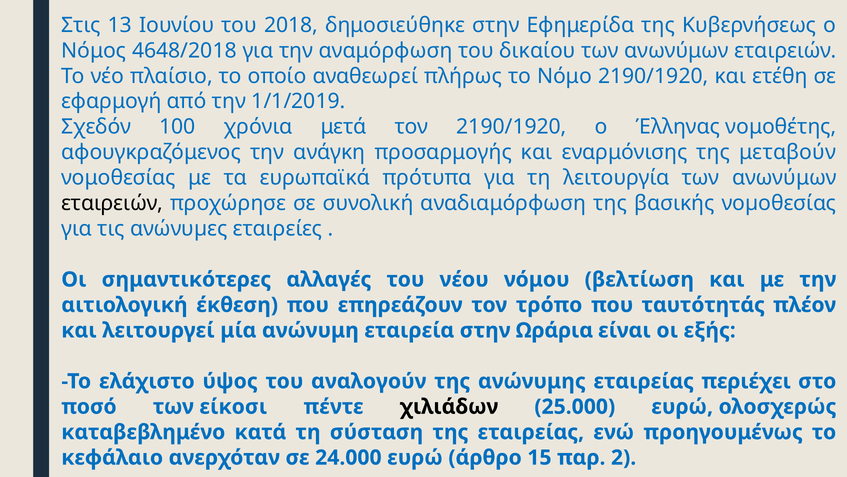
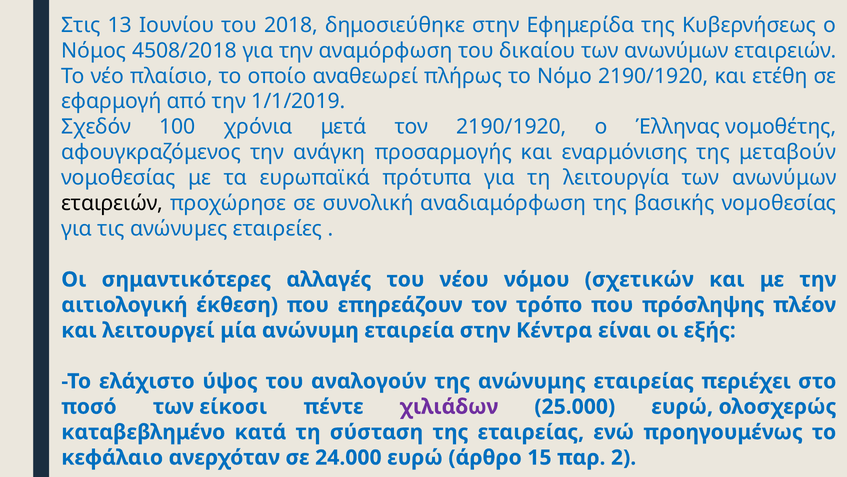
4648/2018: 4648/2018 -> 4508/2018
βελτίωση: βελτίωση -> σχετικών
ταυτότητάς: ταυτότητάς -> πρόσληψης
Ωράρια: Ωράρια -> Κέντρα
χιλιάδων colour: black -> purple
